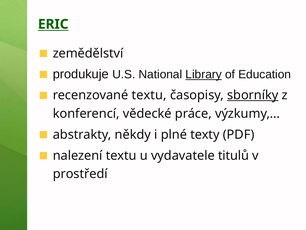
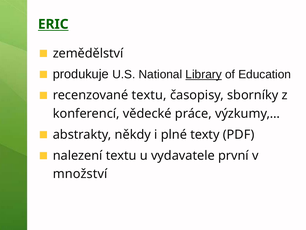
sborníky underline: present -> none
titulů: titulů -> první
prostředí: prostředí -> množství
